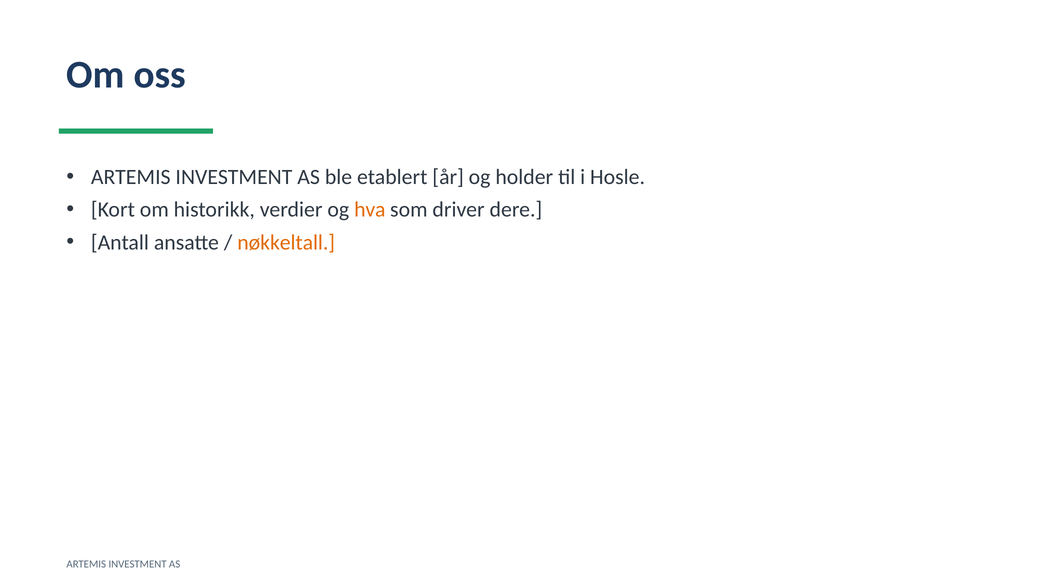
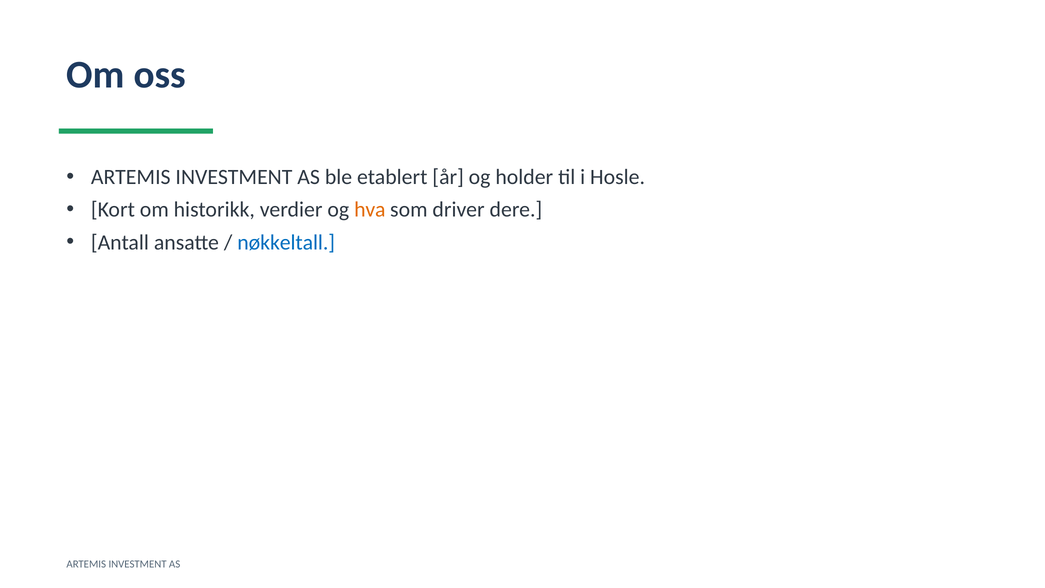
nøkkeltall colour: orange -> blue
